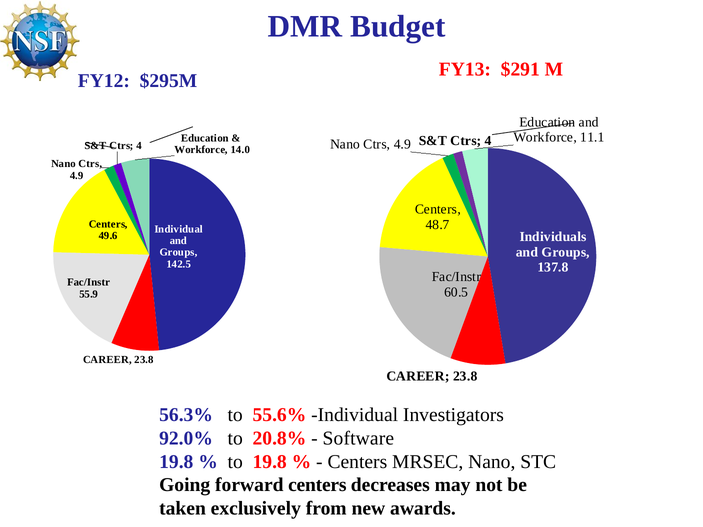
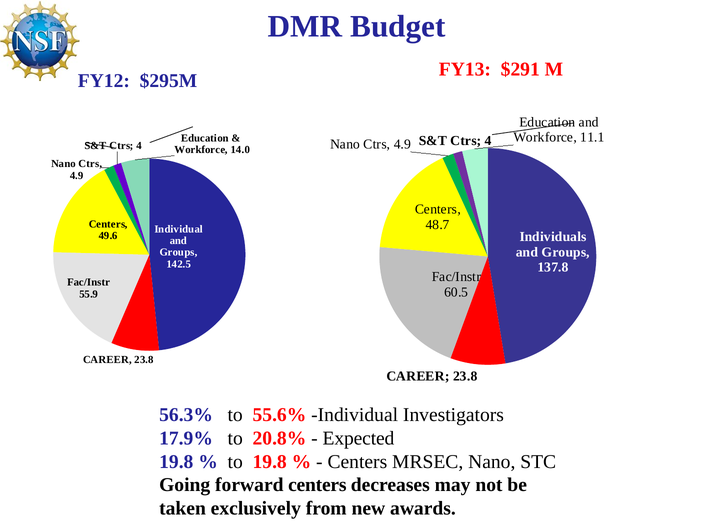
92.0%: 92.0% -> 17.9%
Software: Software -> Expected
